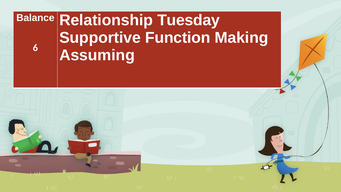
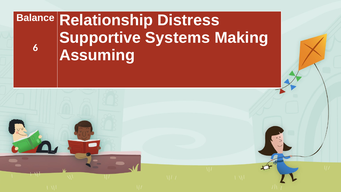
Tuesday: Tuesday -> Distress
Function: Function -> Systems
